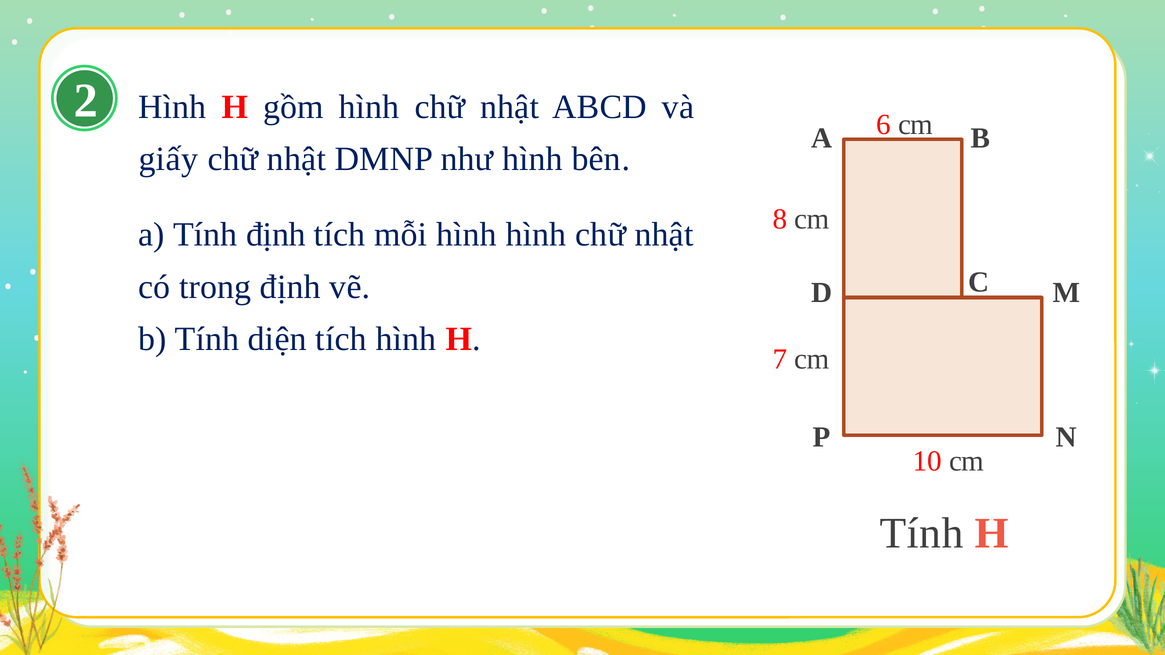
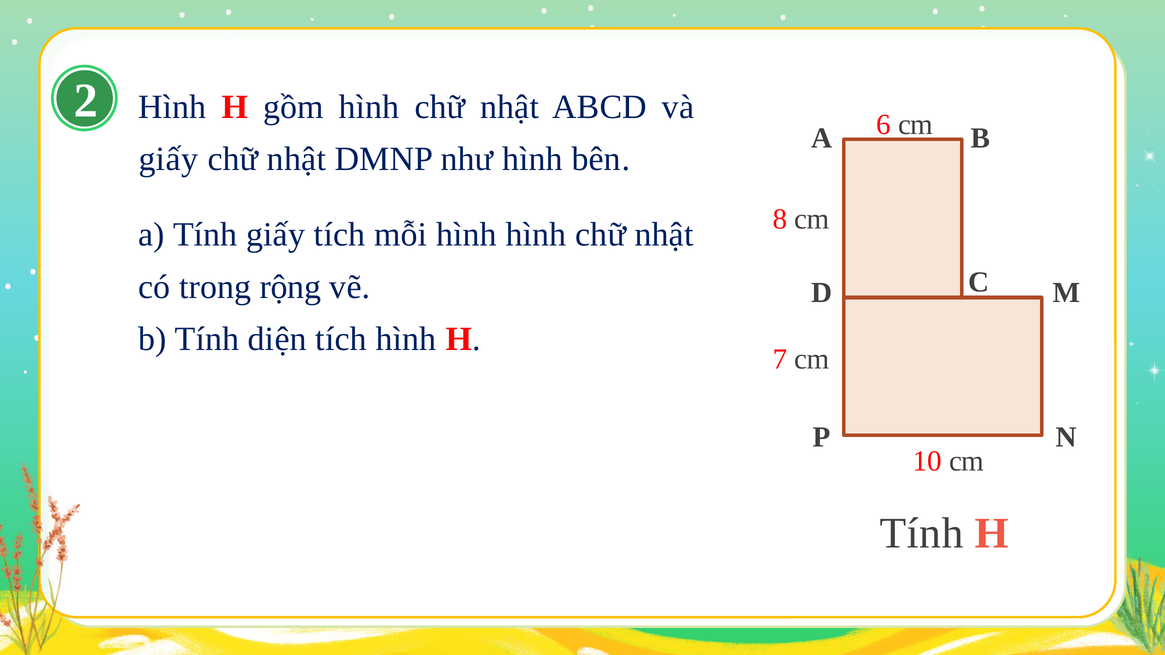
Tính định: định -> giấy
trong định: định -> rộng
